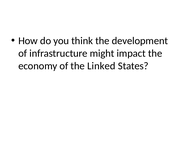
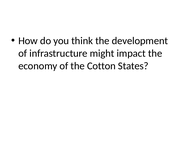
Linked: Linked -> Cotton
